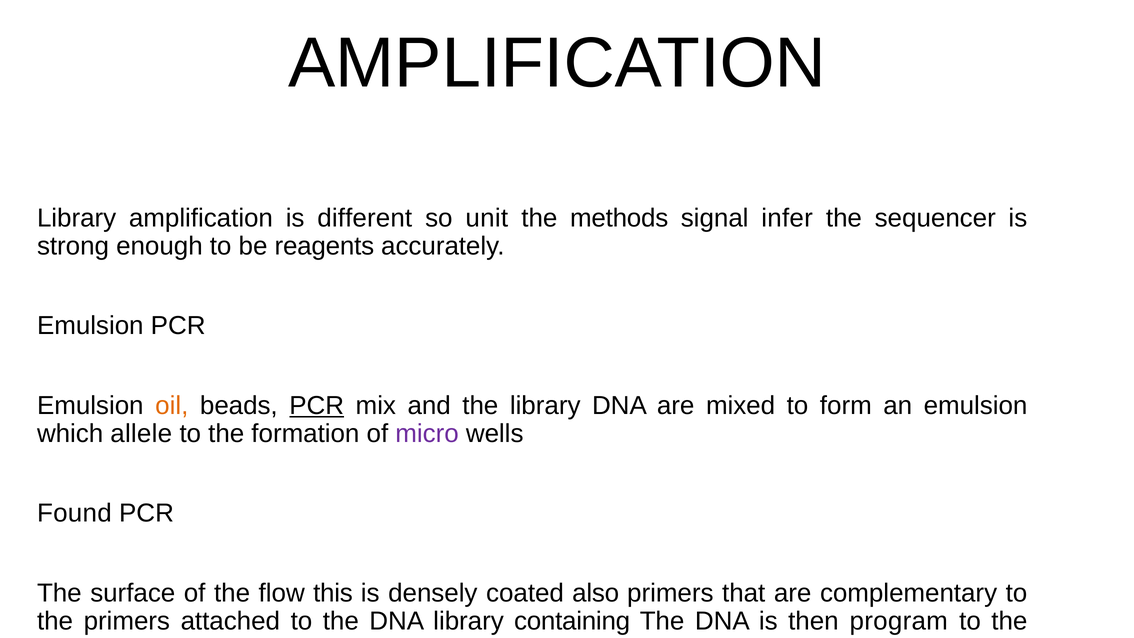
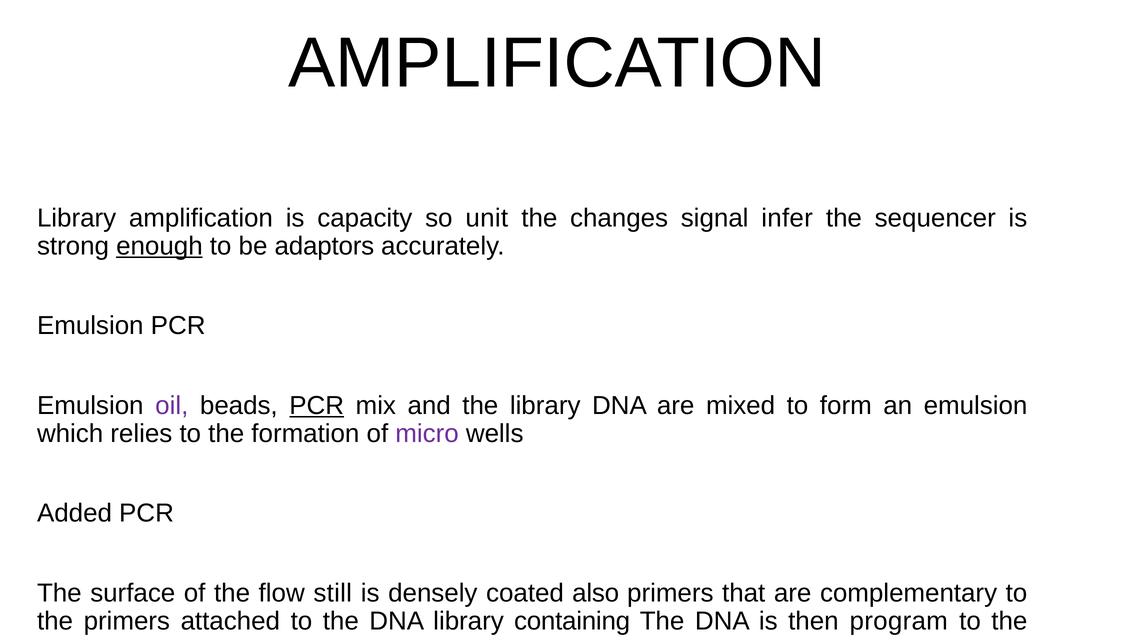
different: different -> capacity
methods: methods -> changes
enough underline: none -> present
be reagents: reagents -> adaptors
oil colour: orange -> purple
allele: allele -> relies
Found: Found -> Added
this: this -> still
